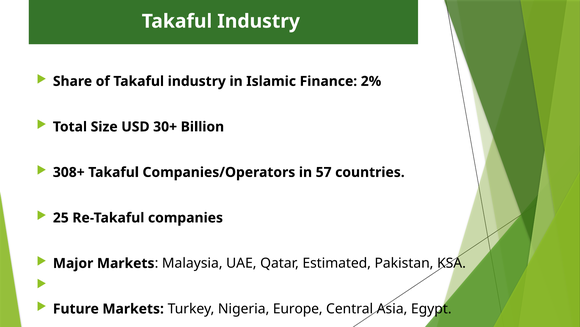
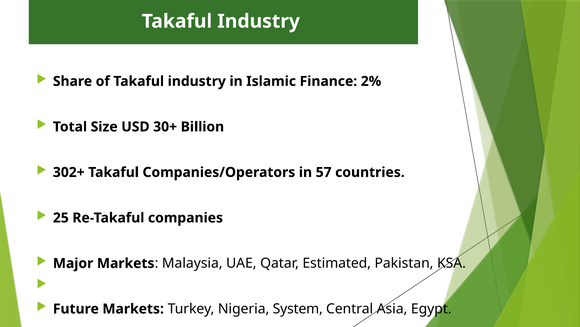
308+: 308+ -> 302+
Europe: Europe -> System
